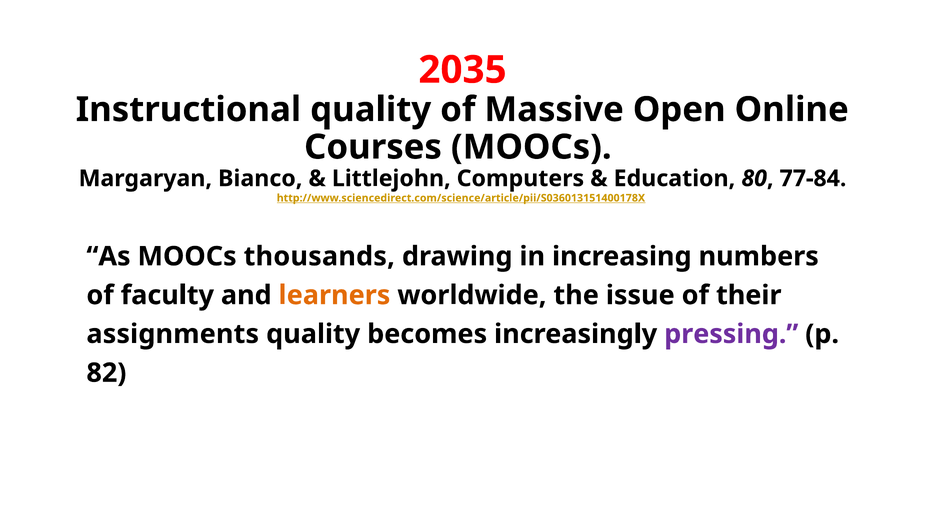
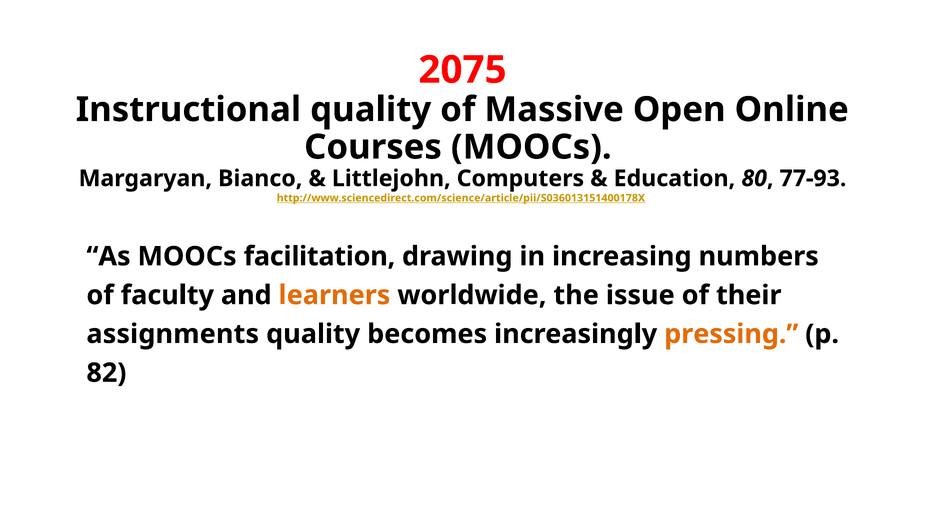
2035: 2035 -> 2075
77-84: 77-84 -> 77-93
thousands: thousands -> facilitation
pressing colour: purple -> orange
